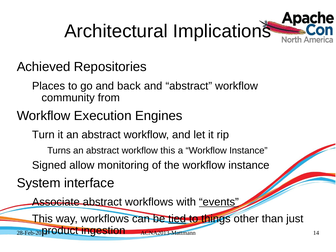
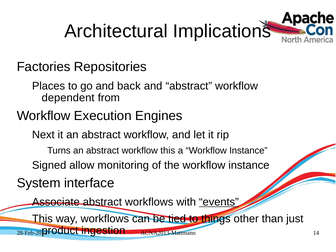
Achieved: Achieved -> Factories
community: community -> dependent
Turn: Turn -> Next
tied underline: present -> none
